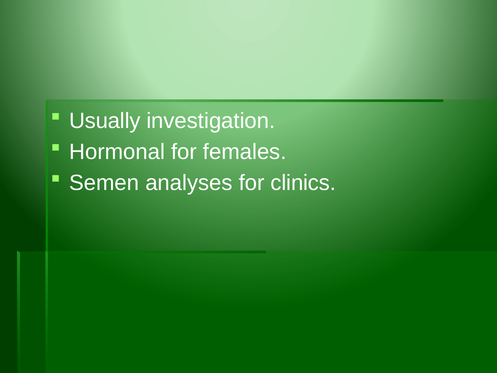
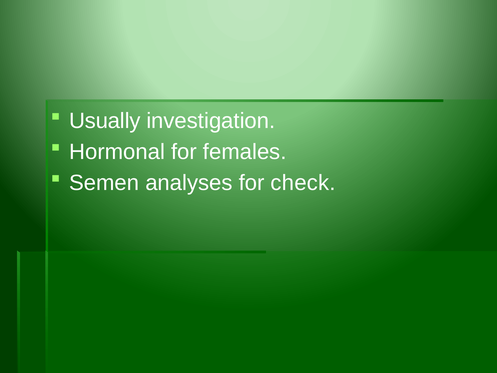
clinics: clinics -> check
